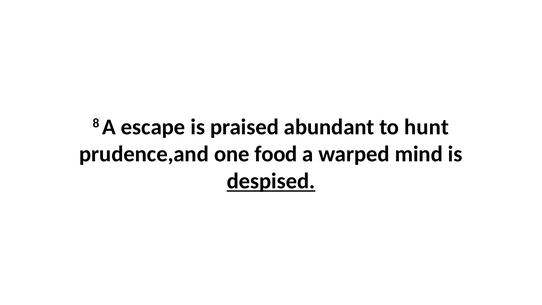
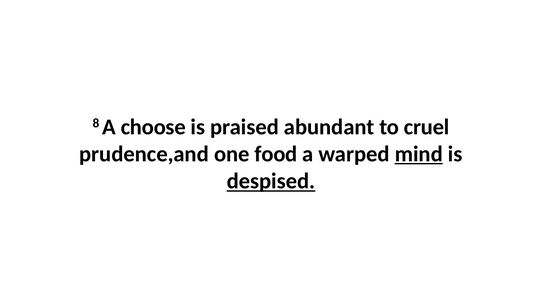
escape: escape -> choose
hunt: hunt -> cruel
mind underline: none -> present
